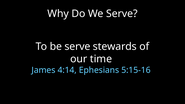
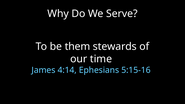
be serve: serve -> them
